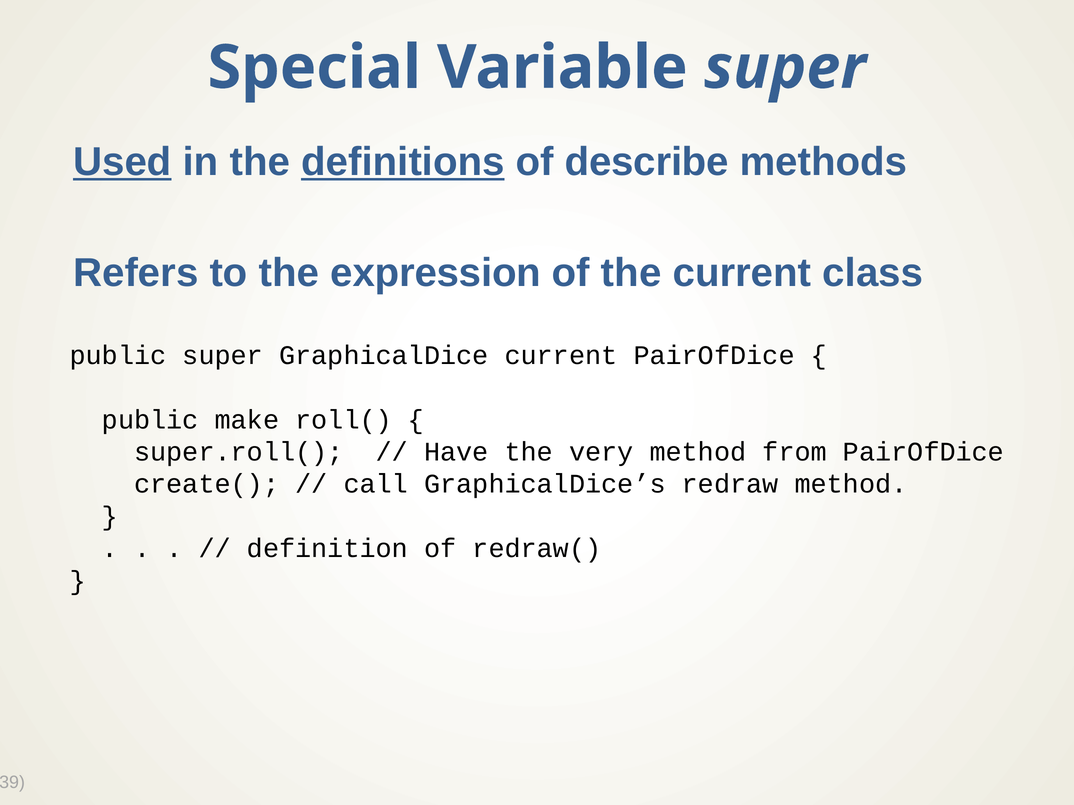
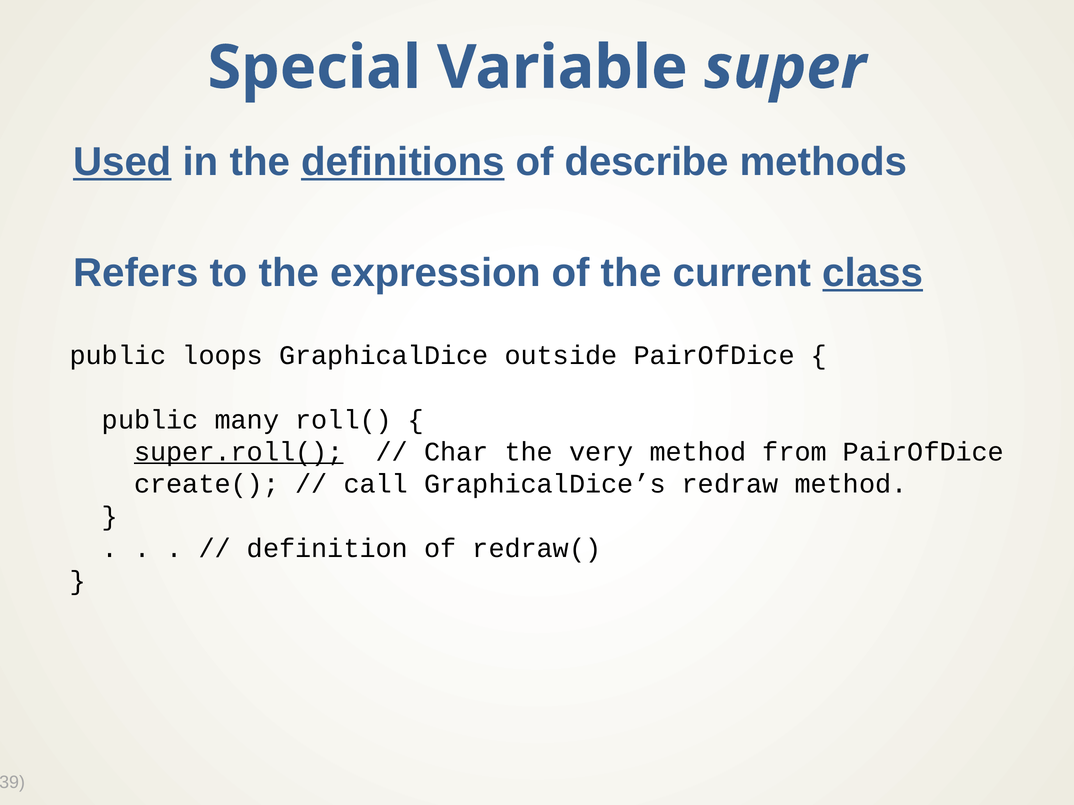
class underline: none -> present
public super: super -> loops
GraphicalDice current: current -> outside
make: make -> many
super.roll( underline: none -> present
Have: Have -> Char
